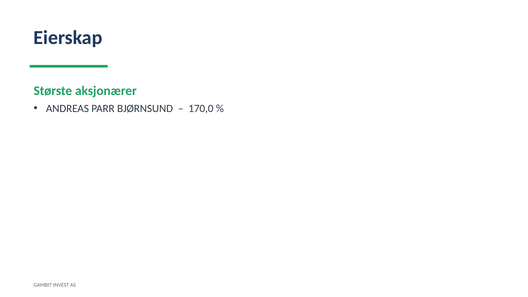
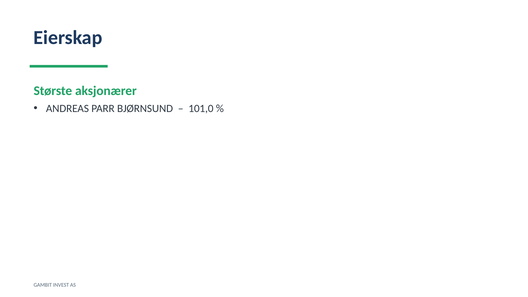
170,0: 170,0 -> 101,0
